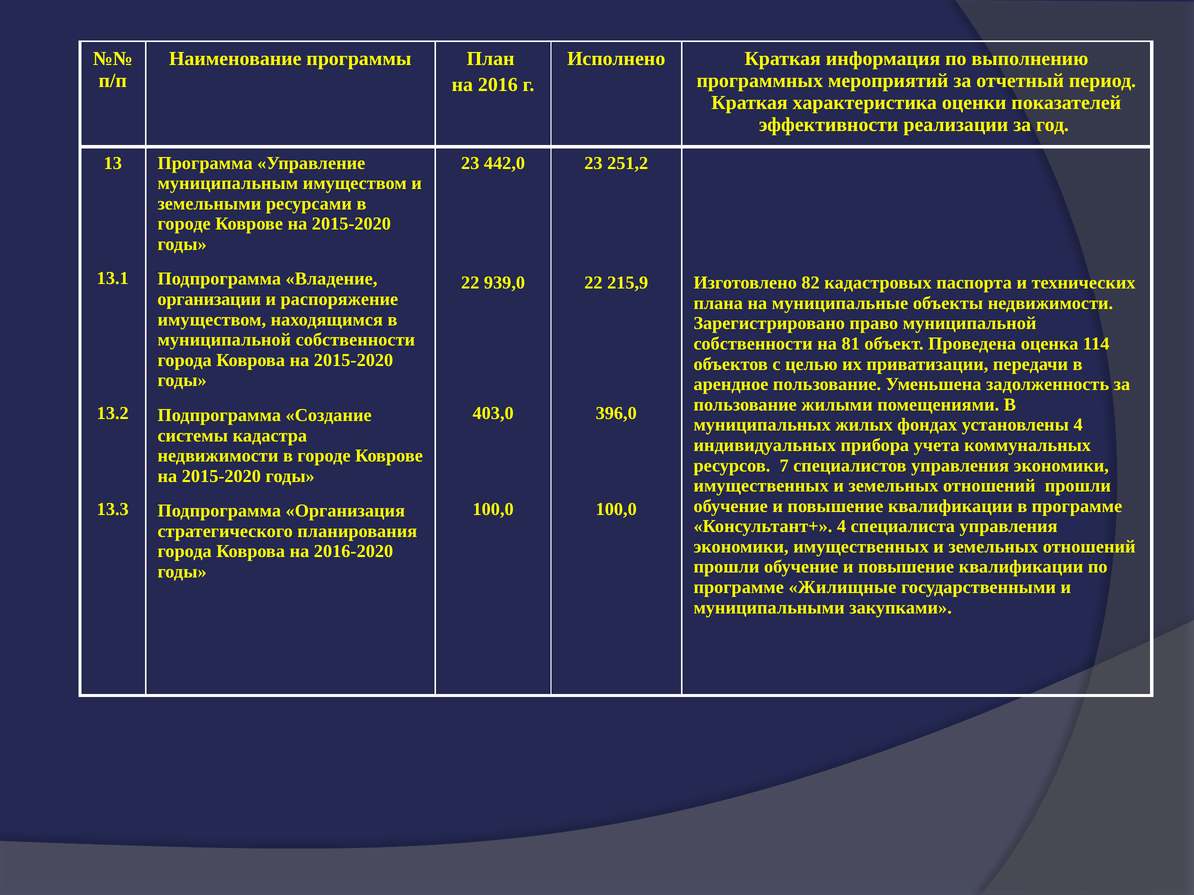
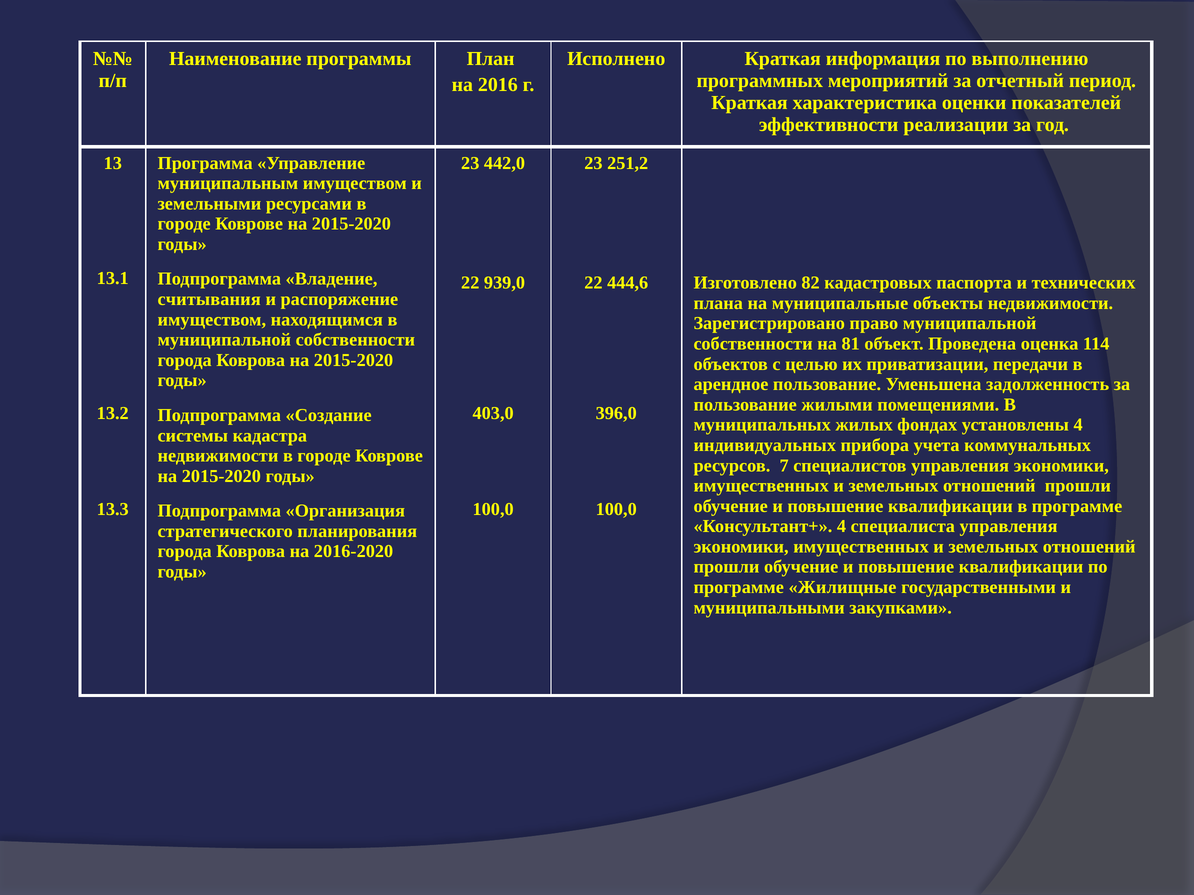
215,9: 215,9 -> 444,6
организации: организации -> считывания
